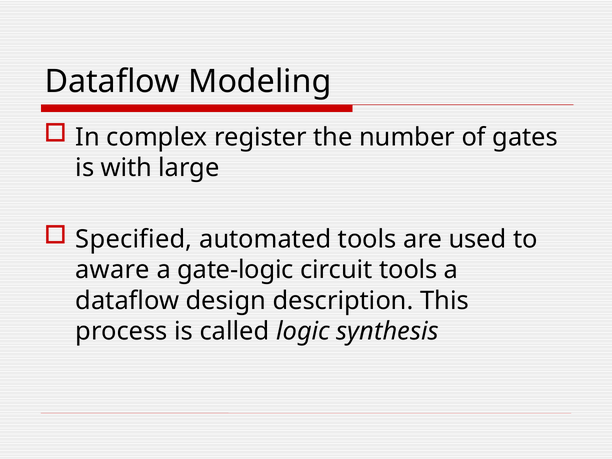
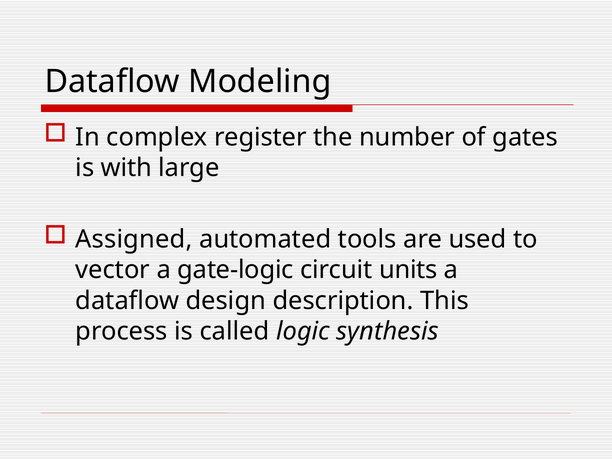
Specified: Specified -> Assigned
aware: aware -> vector
circuit tools: tools -> units
